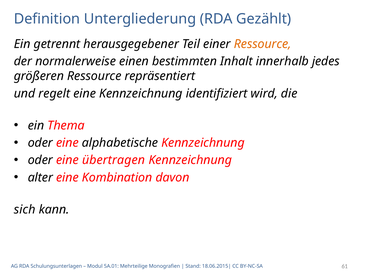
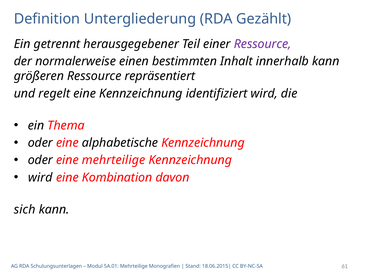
Ressource at (263, 44) colour: orange -> purple
innerhalb jedes: jedes -> kann
eine übertragen: übertragen -> mehrteilige
alter at (40, 177): alter -> wird
